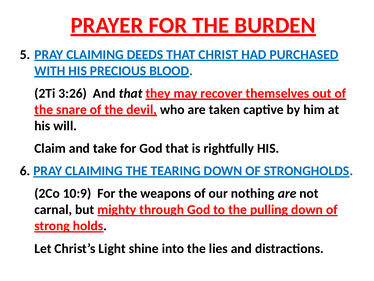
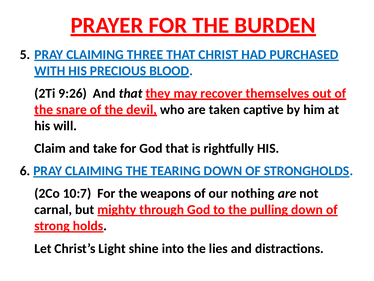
DEEDS: DEEDS -> THREE
3:26: 3:26 -> 9:26
10:9: 10:9 -> 10:7
